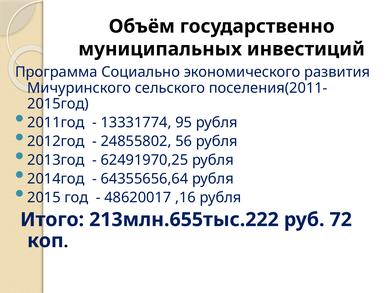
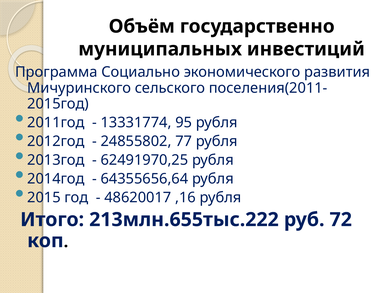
56: 56 -> 77
